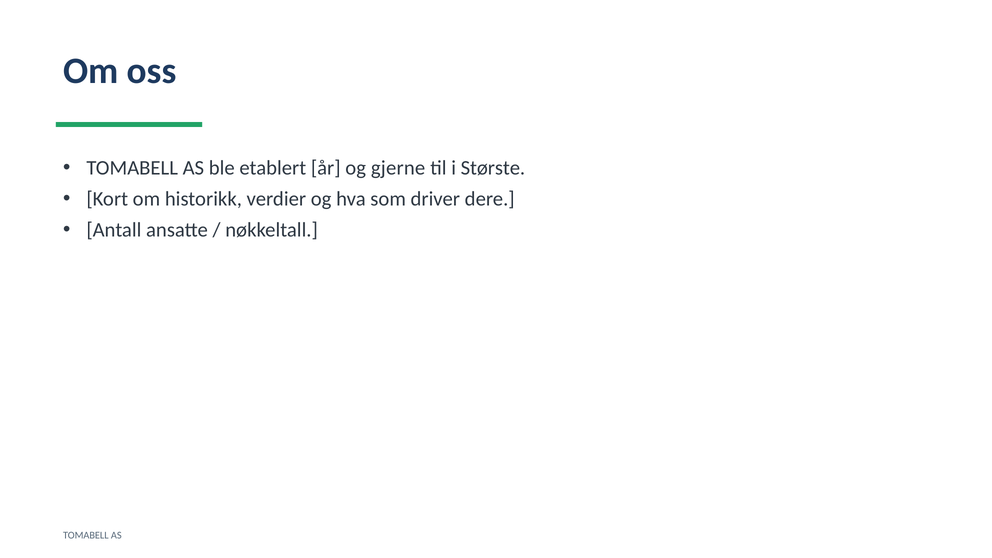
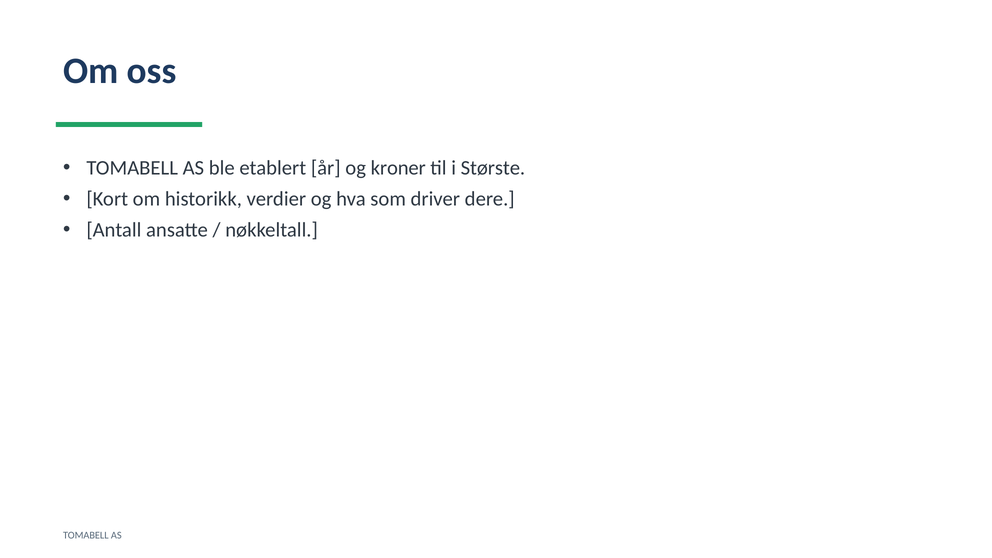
gjerne: gjerne -> kroner
